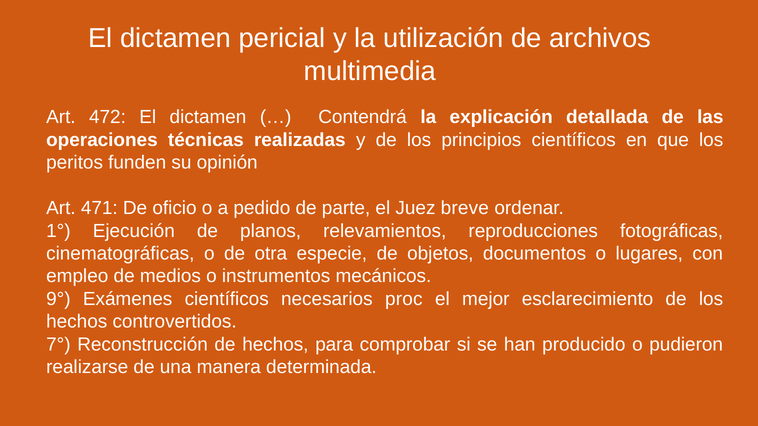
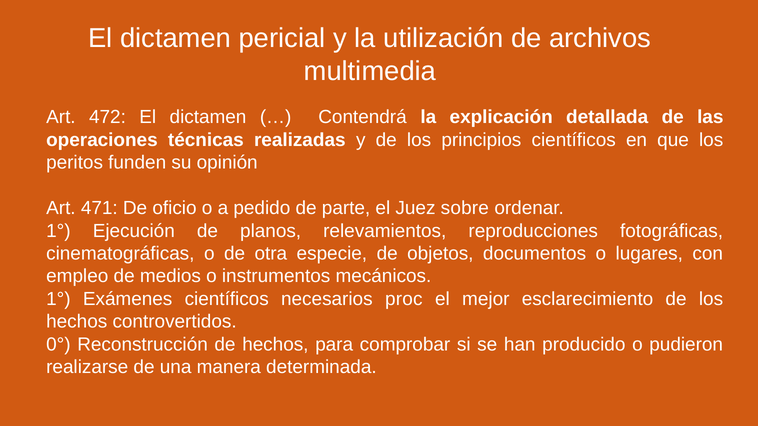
breve: breve -> sobre
9° at (58, 299): 9° -> 1°
7°: 7° -> 0°
